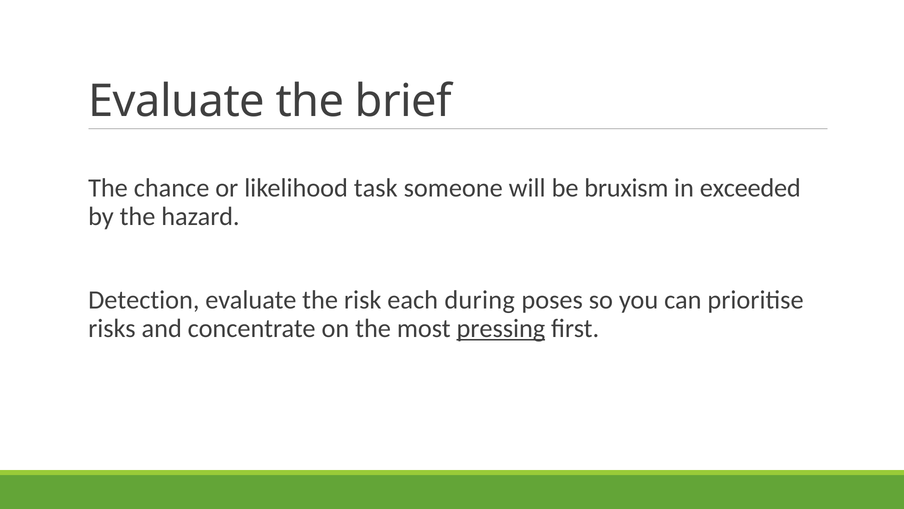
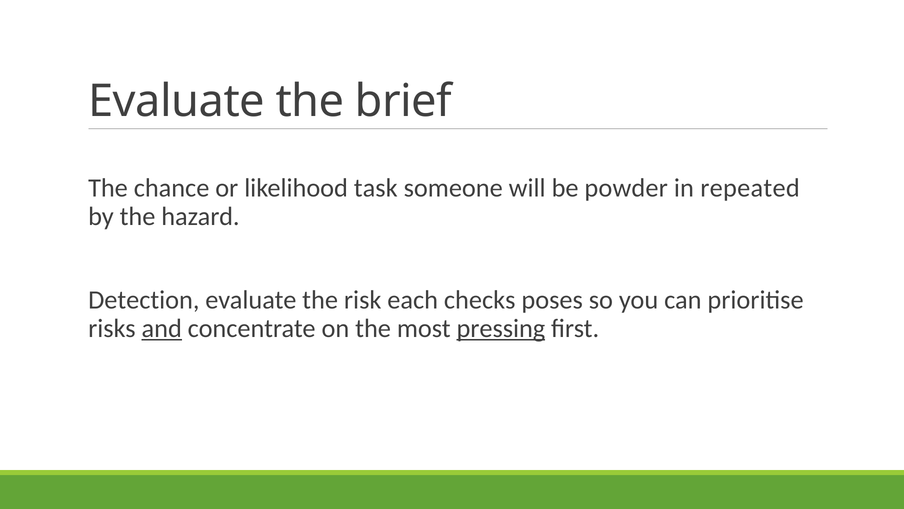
bruxism: bruxism -> powder
exceeded: exceeded -> repeated
during: during -> checks
and underline: none -> present
